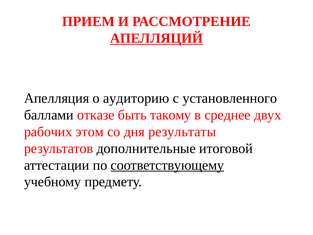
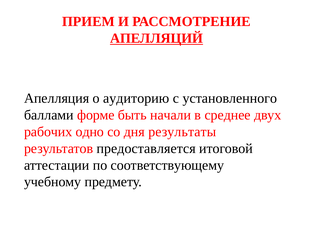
отказе: отказе -> форме
такому: такому -> начали
этом: этом -> одно
дополнительные: дополнительные -> предоставляется
соответствующему underline: present -> none
